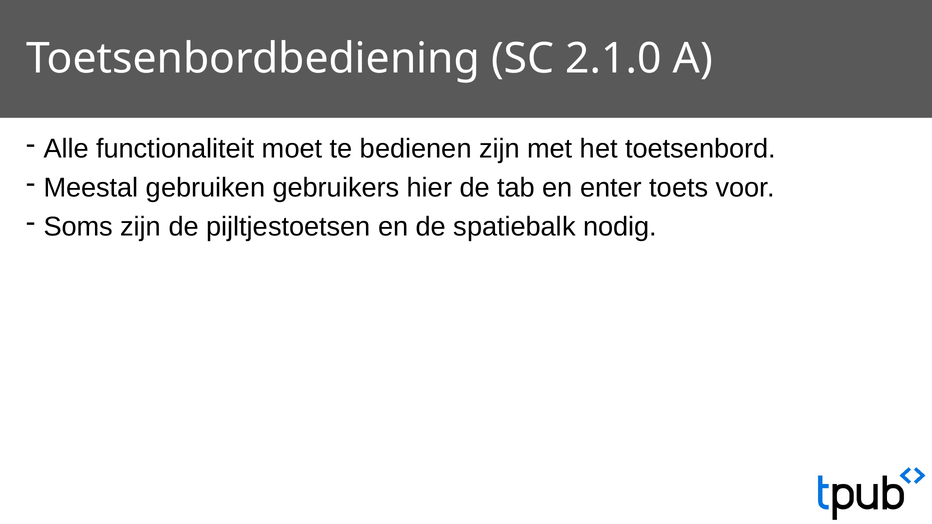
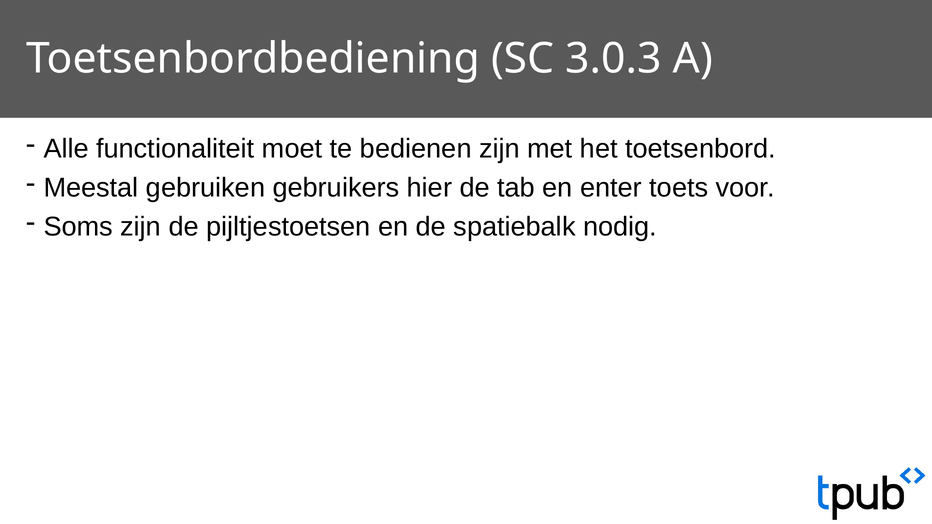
2.1.0: 2.1.0 -> 3.0.3
